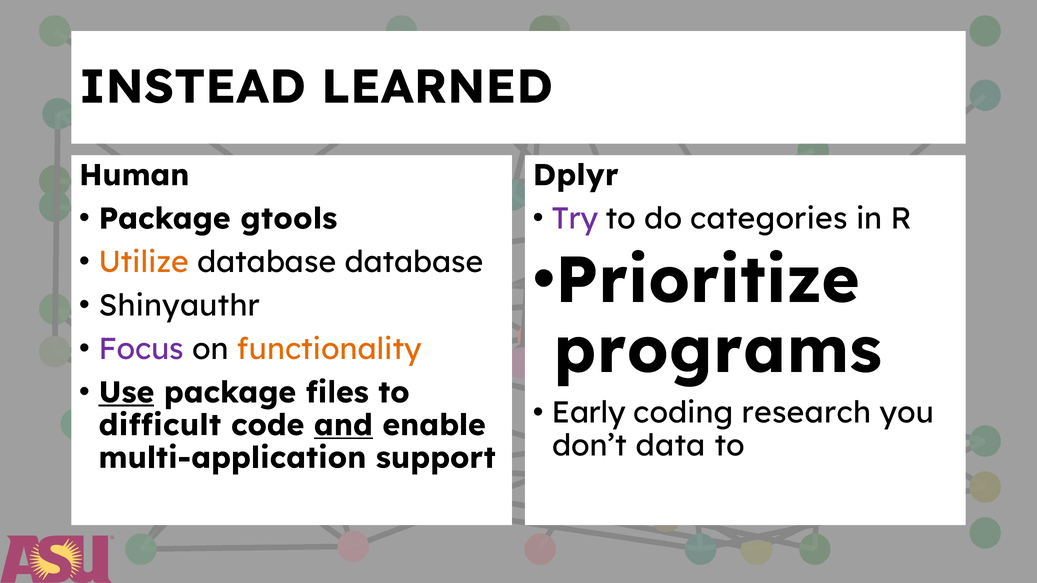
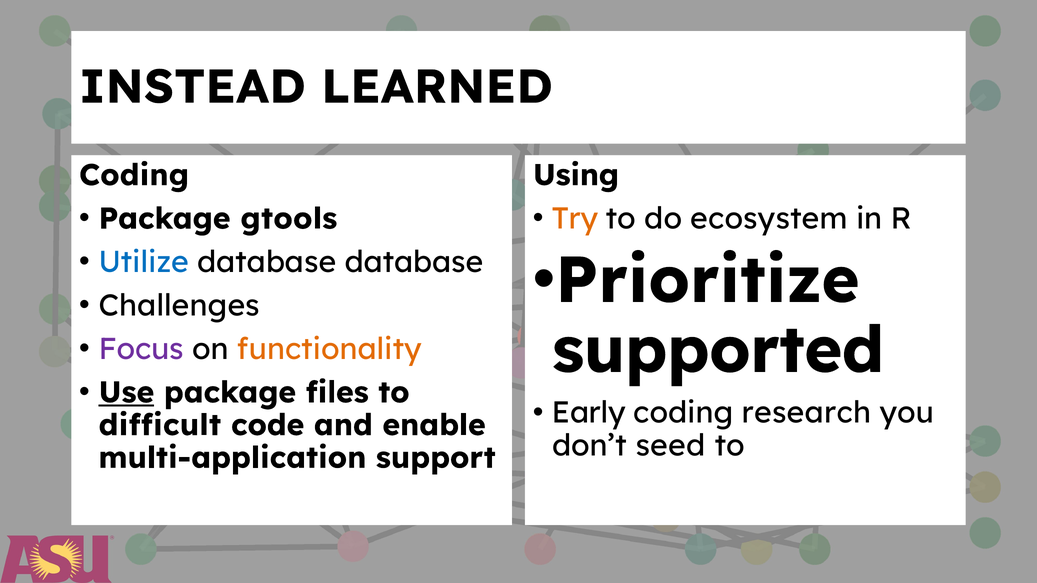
Human at (134, 175): Human -> Coding
Dplyr: Dplyr -> Using
Try colour: purple -> orange
categories: categories -> ecosystem
Utilize colour: orange -> blue
Shinyauthr: Shinyauthr -> Challenges
programs: programs -> supported
and underline: present -> none
data: data -> seed
